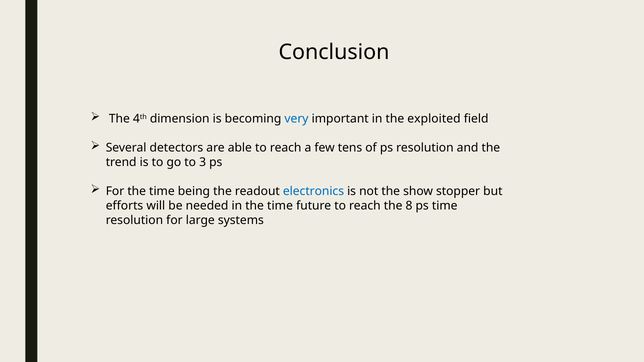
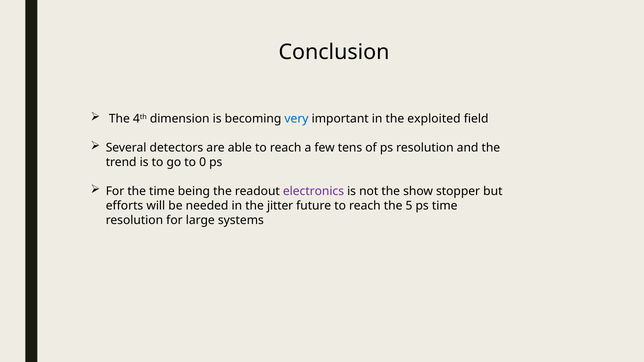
3: 3 -> 0
electronics colour: blue -> purple
in the time: time -> jitter
8: 8 -> 5
